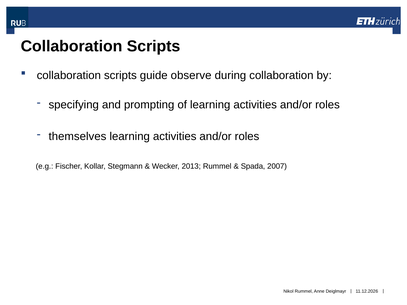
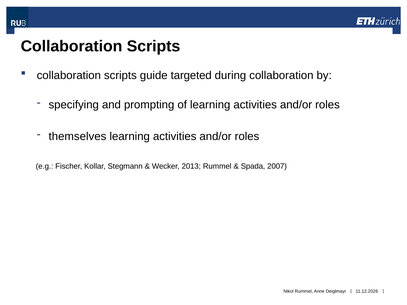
observe: observe -> targeted
